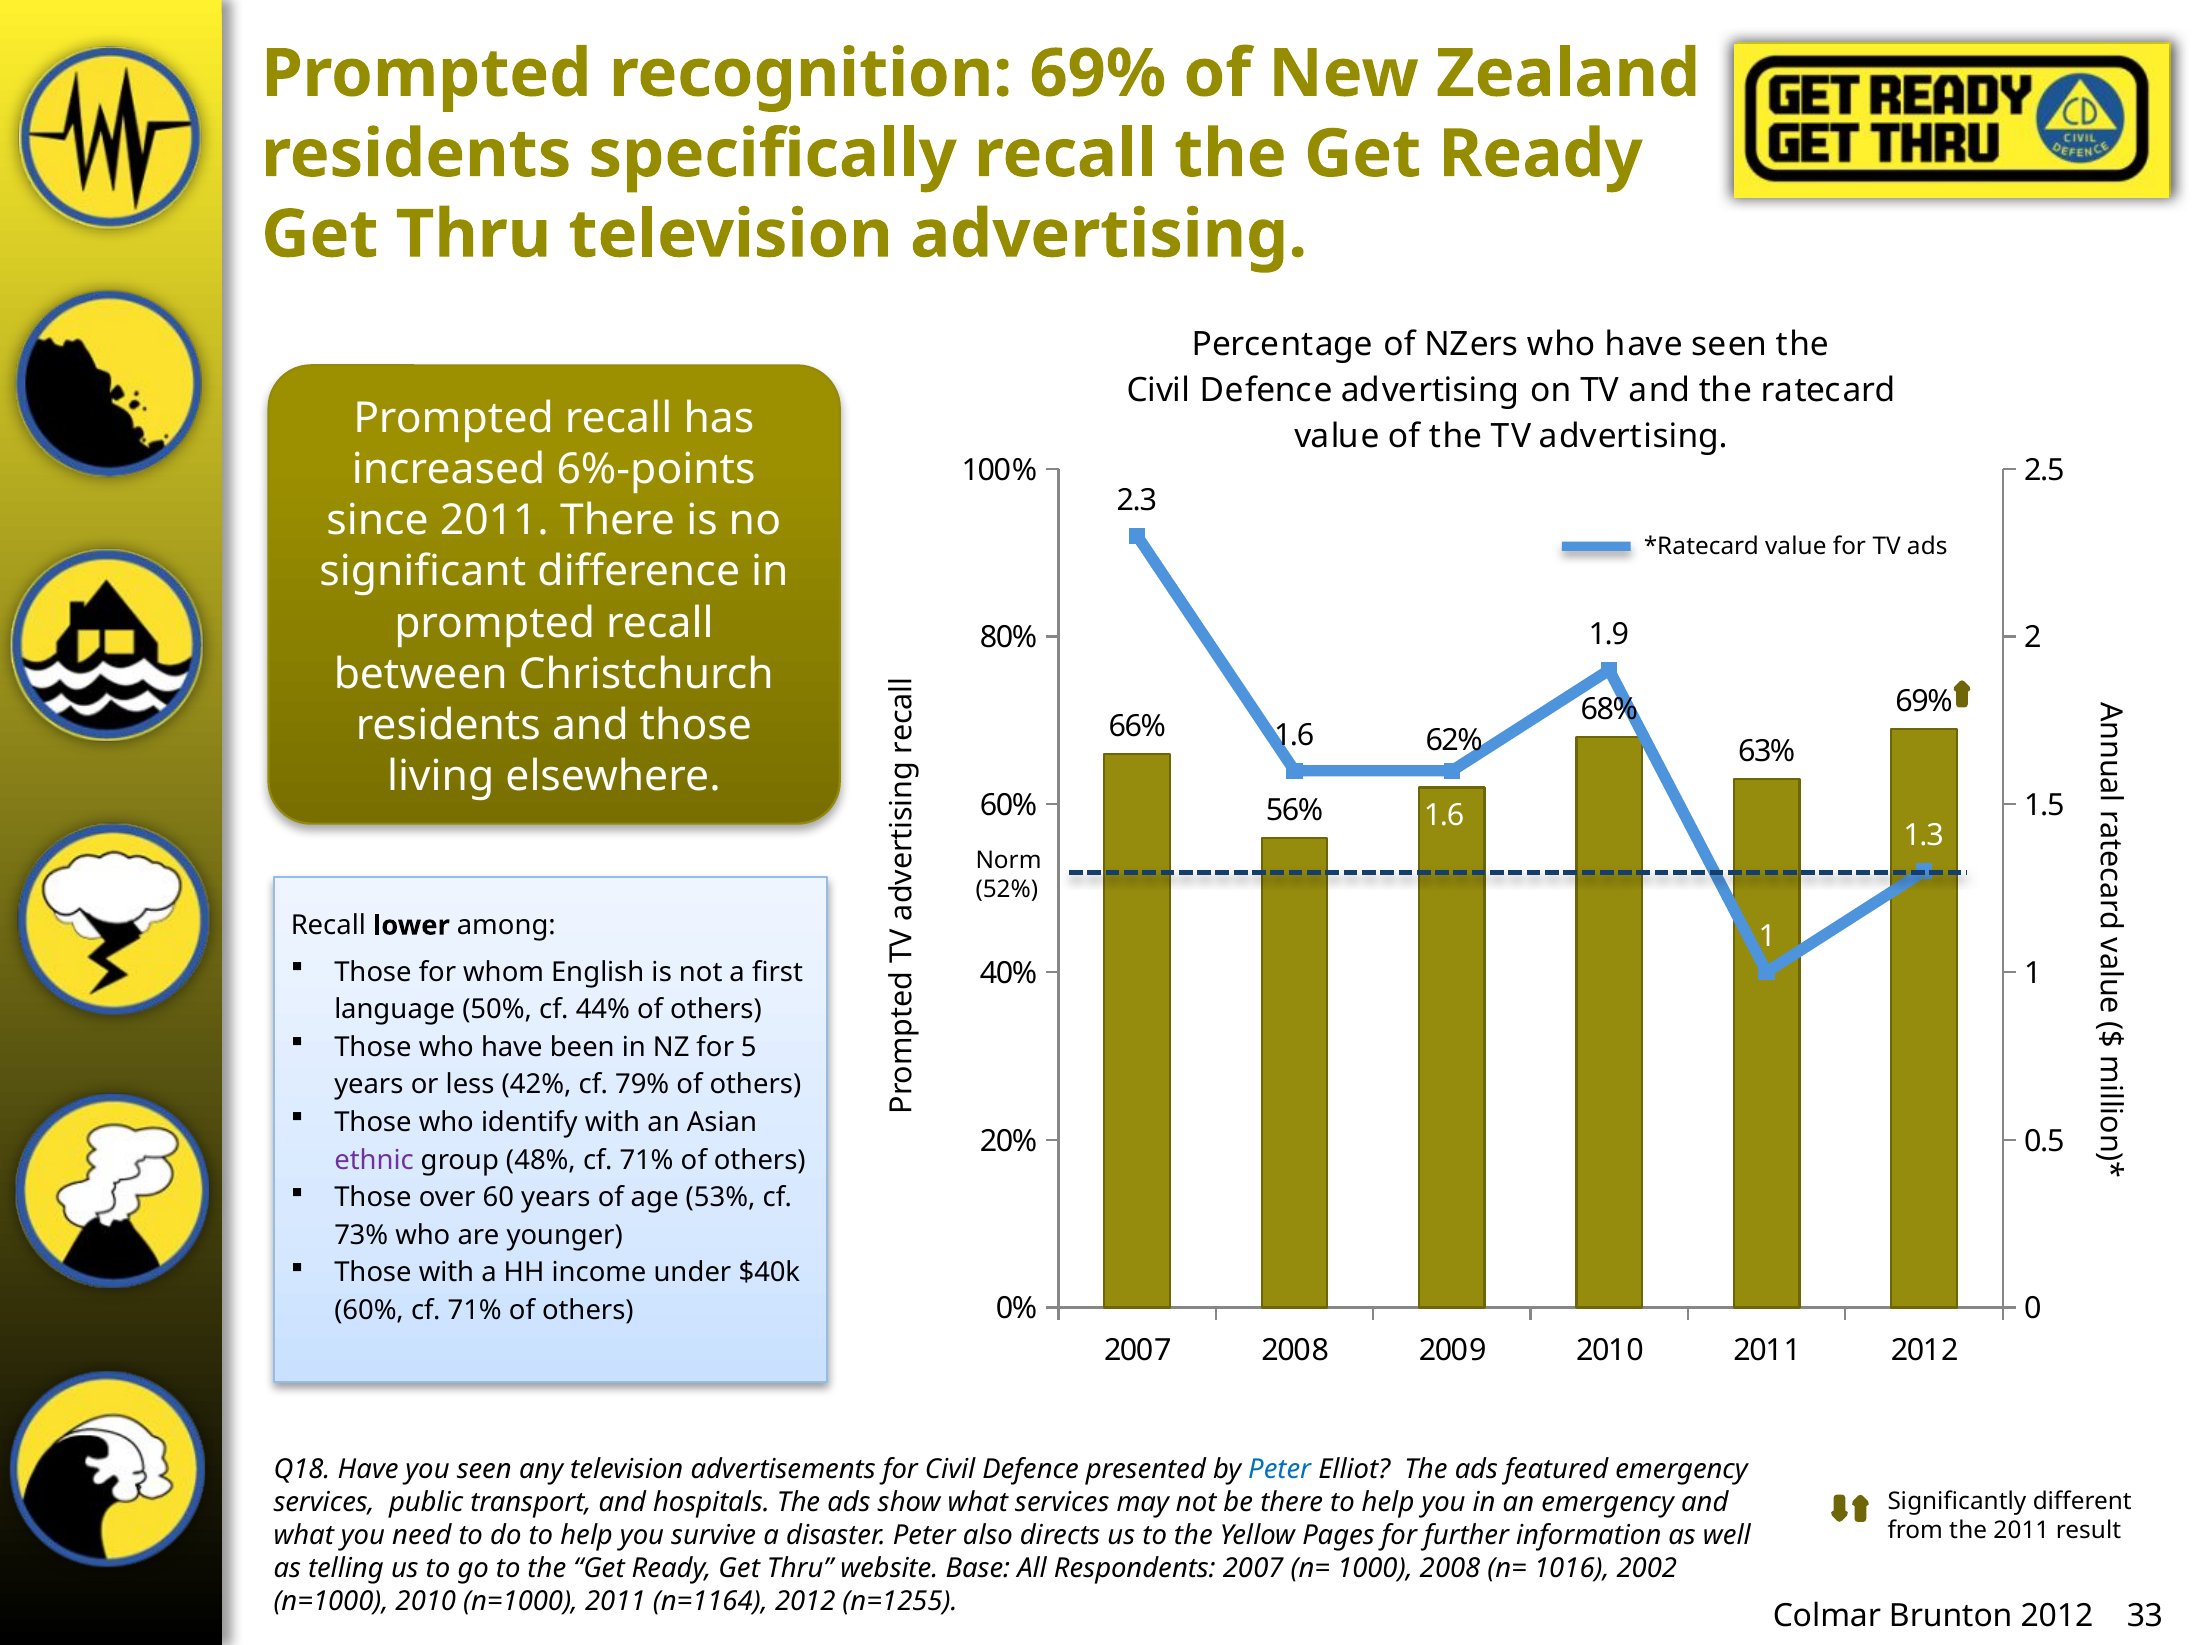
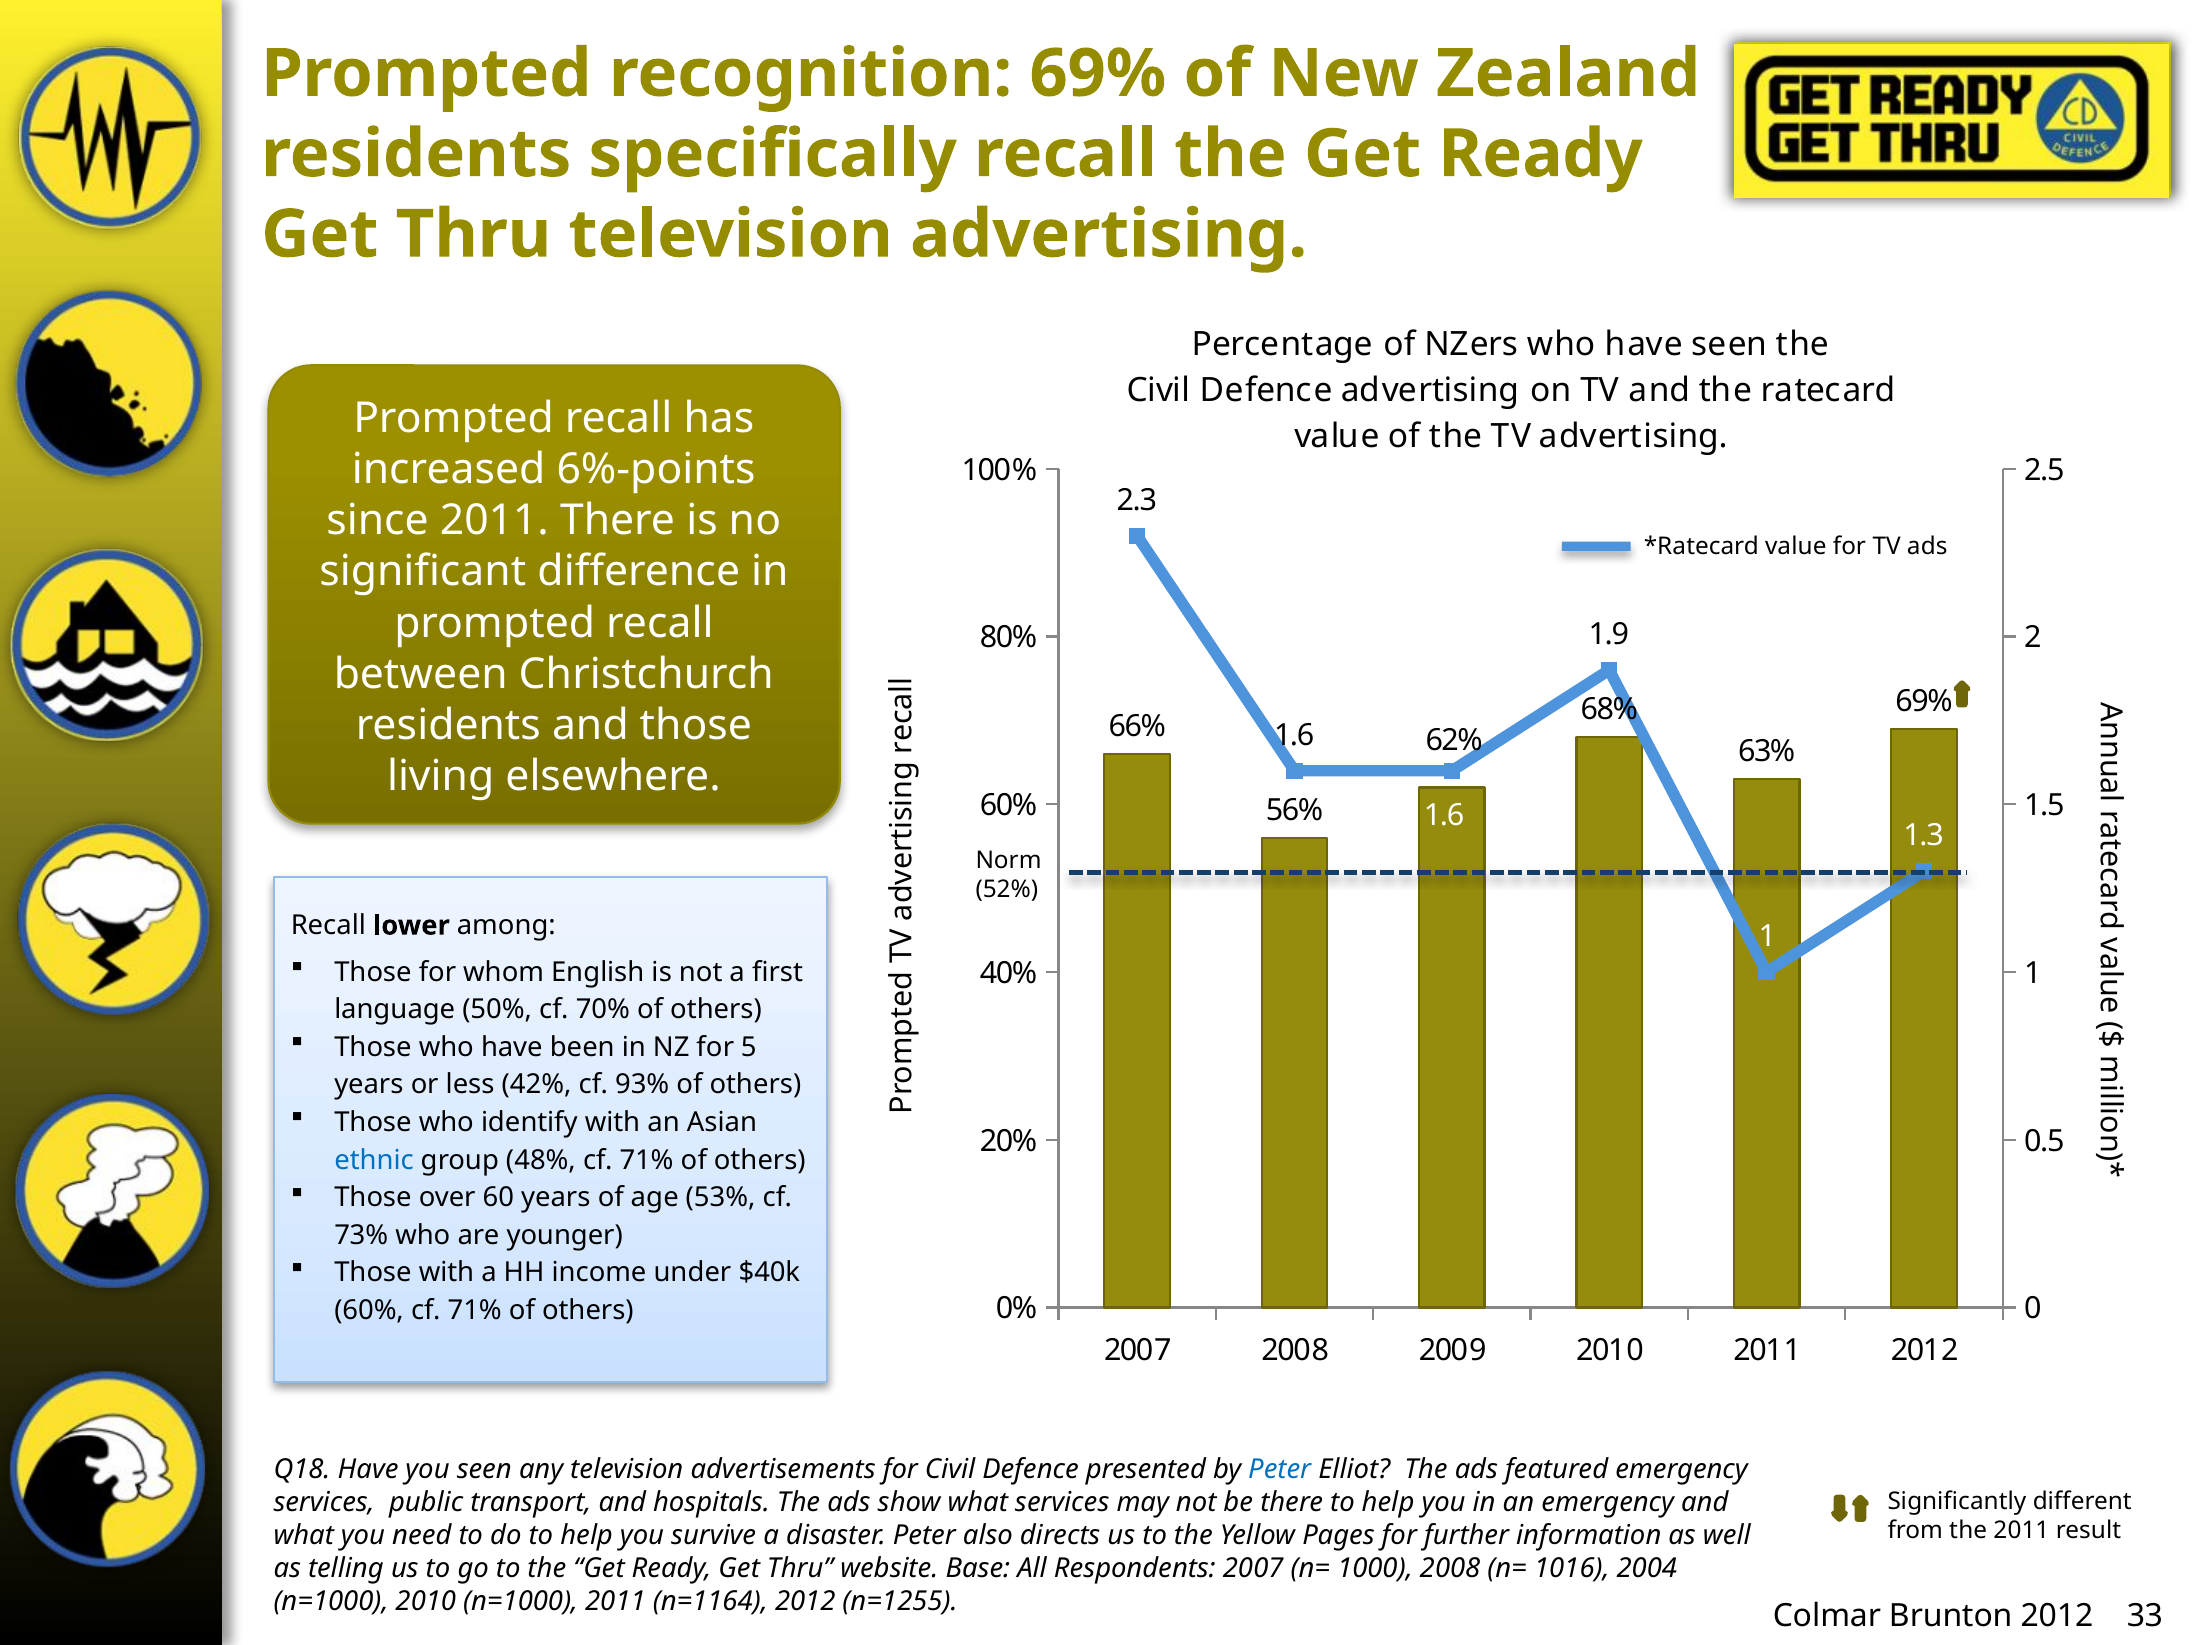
44%: 44% -> 70%
79%: 79% -> 93%
ethnic colour: purple -> blue
2002: 2002 -> 2004
